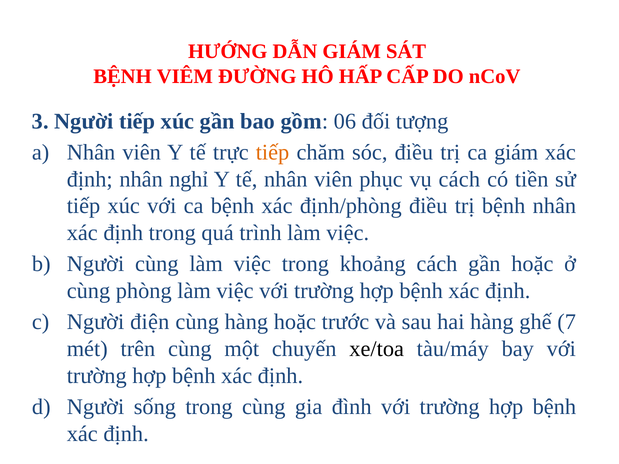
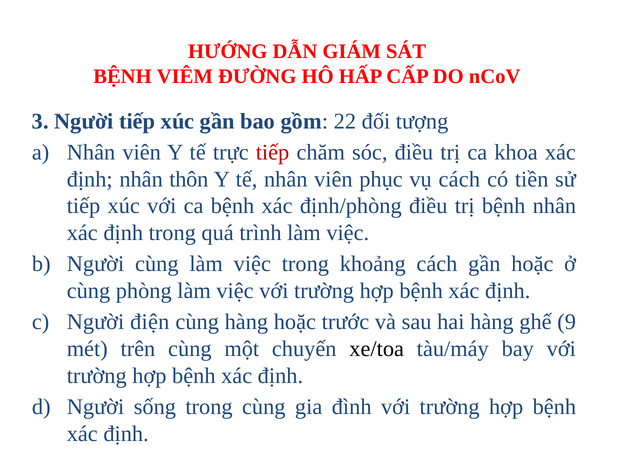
06: 06 -> 22
tiếp at (273, 152) colour: orange -> red
ca giám: giám -> khoa
nghỉ: nghỉ -> thôn
7: 7 -> 9
